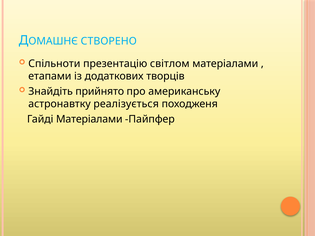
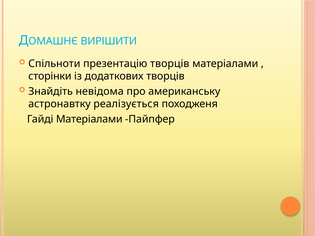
СТВОРЕНО: СТВОРЕНО -> ВИРІШИТИ
презентацію світлом: світлом -> творців
етапами: етапами -> сторінки
прийнято: прийнято -> невідома
